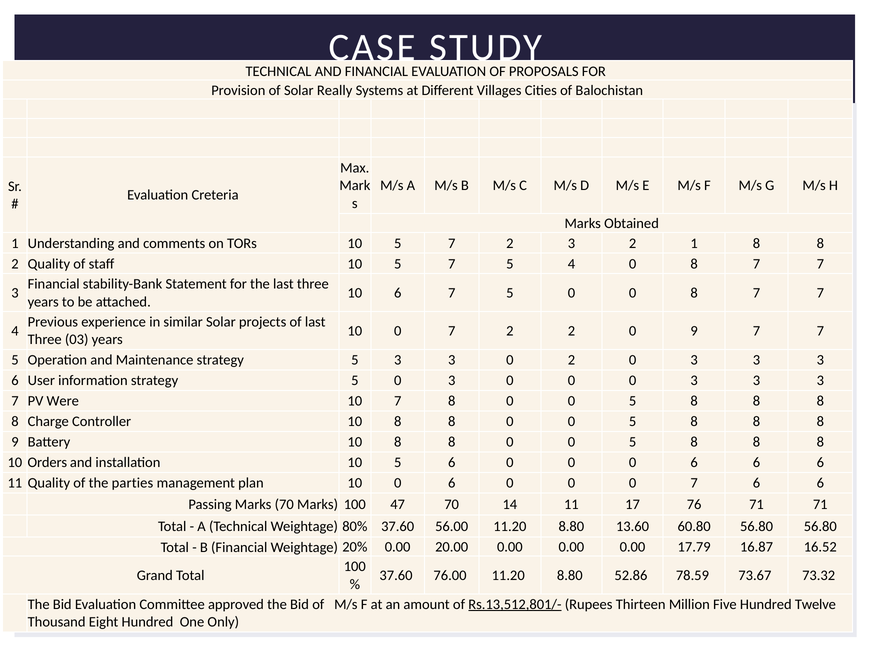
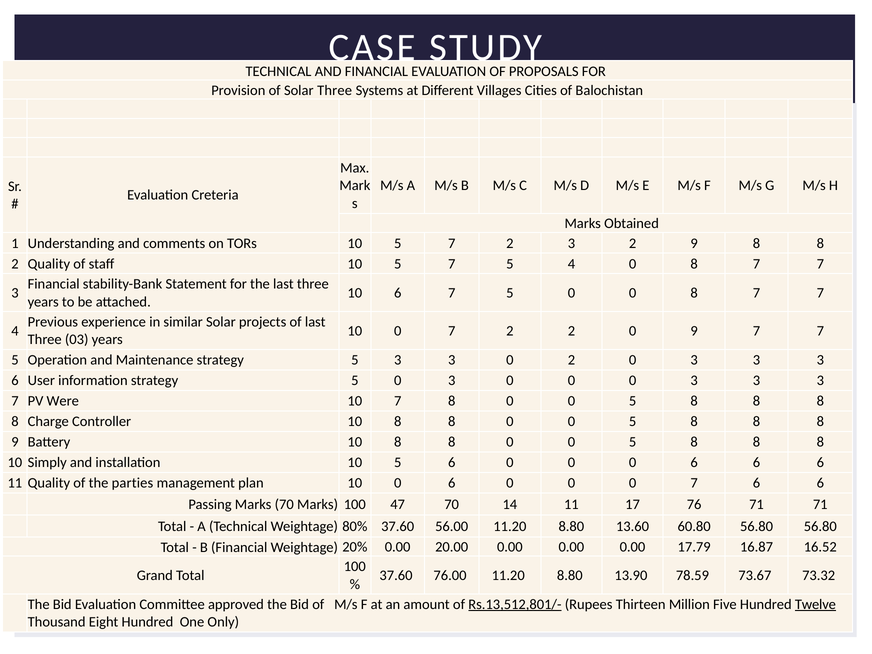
Solar Really: Really -> Three
2 1: 1 -> 9
Orders: Orders -> Simply
52.86: 52.86 -> 13.90
Twelve underline: none -> present
